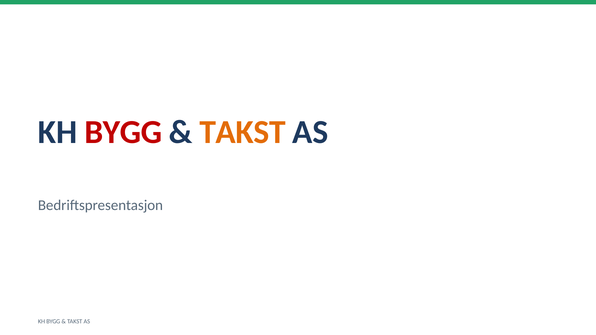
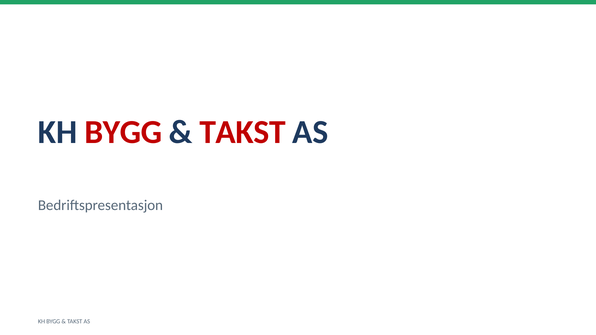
TAKST at (243, 132) colour: orange -> red
